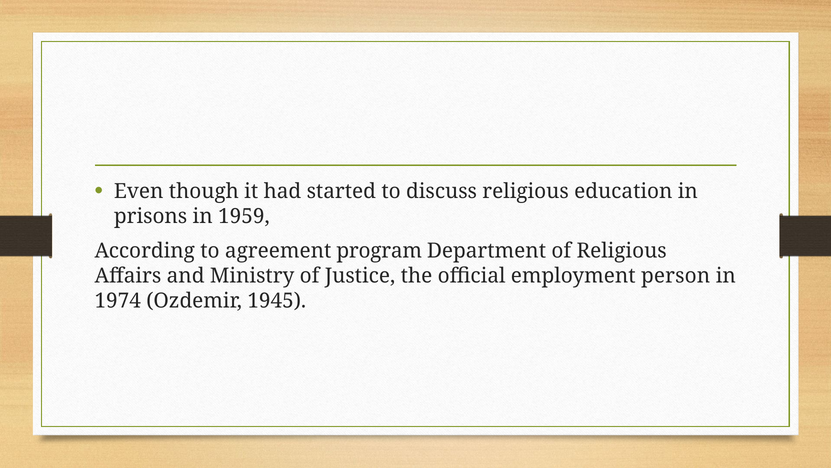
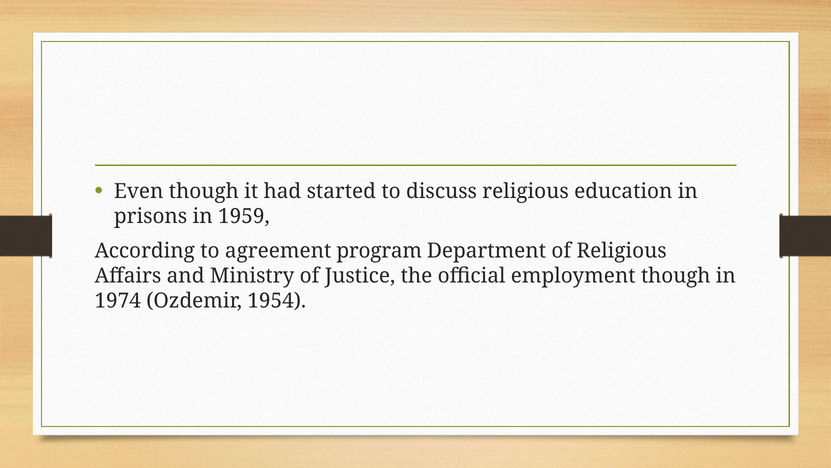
employment person: person -> though
1945: 1945 -> 1954
